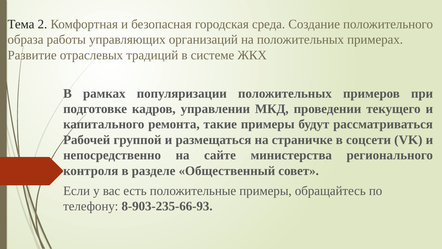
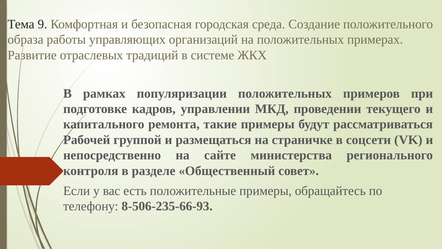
2: 2 -> 9
8-903-235-66-93: 8-903-235-66-93 -> 8-506-235-66-93
